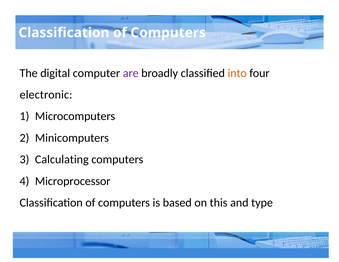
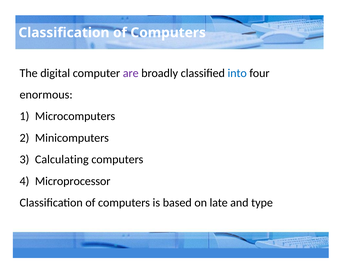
into colour: orange -> blue
electronic: electronic -> enormous
this: this -> late
